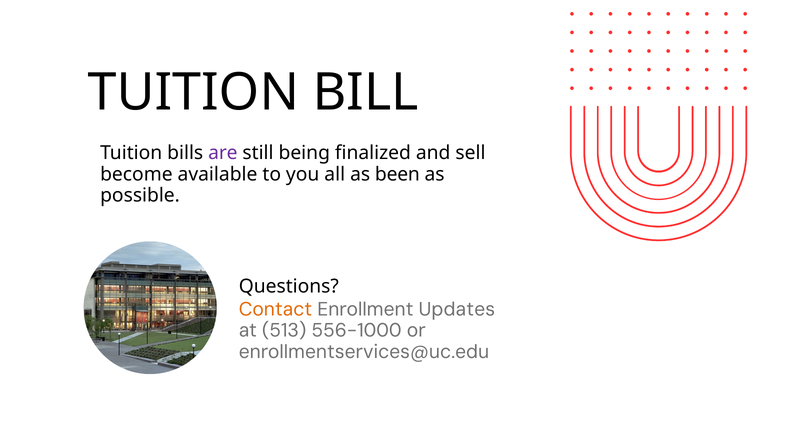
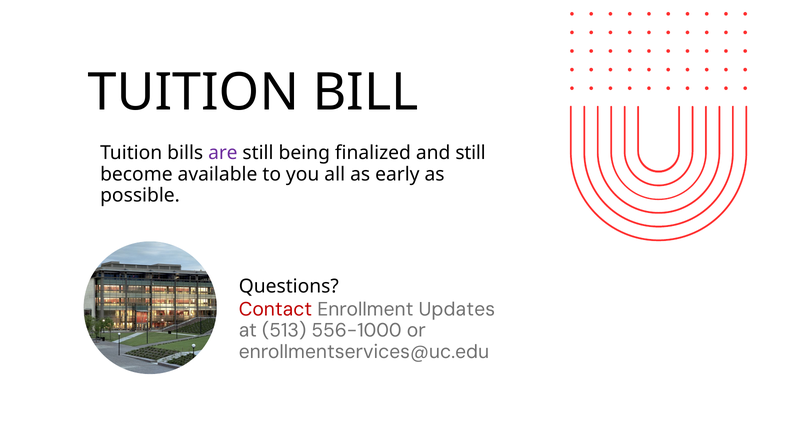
and sell: sell -> still
been: been -> early
Contact colour: orange -> red
